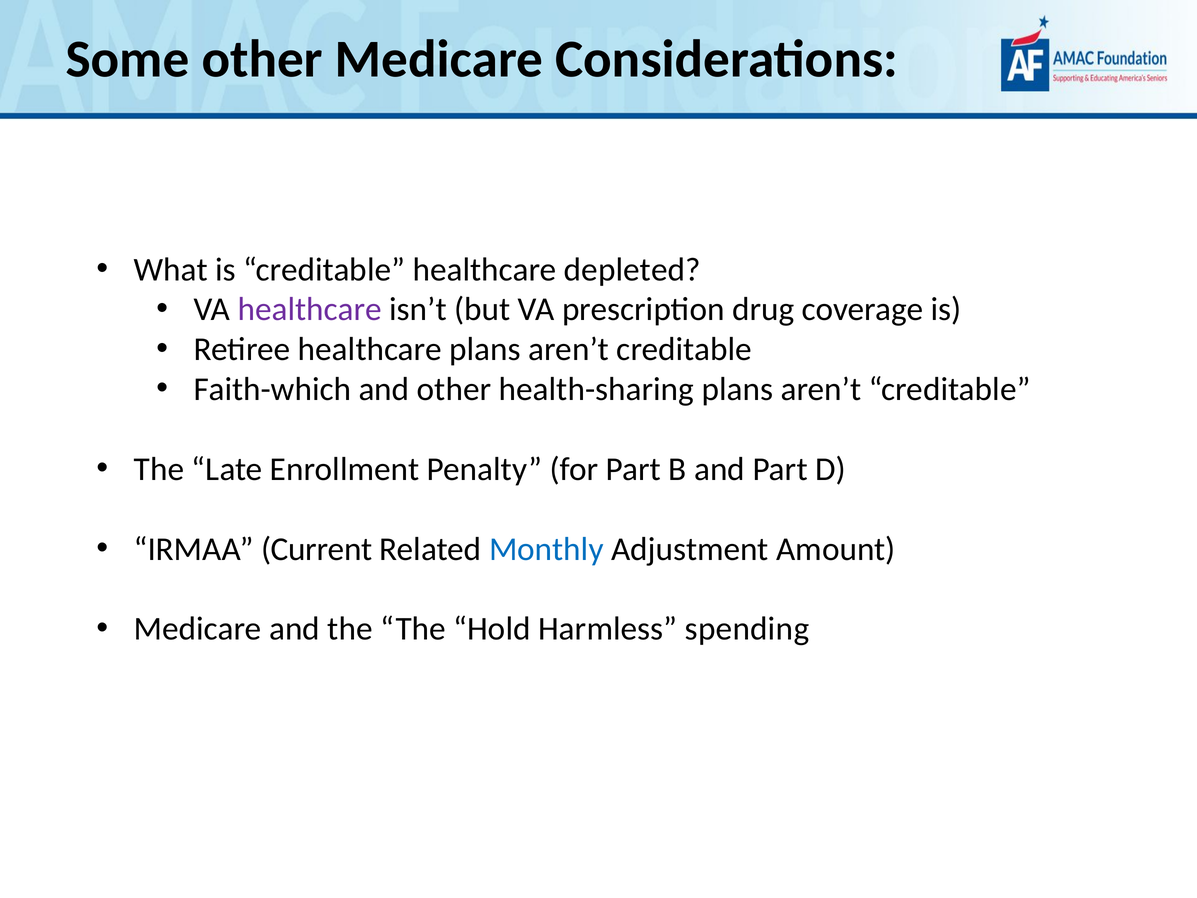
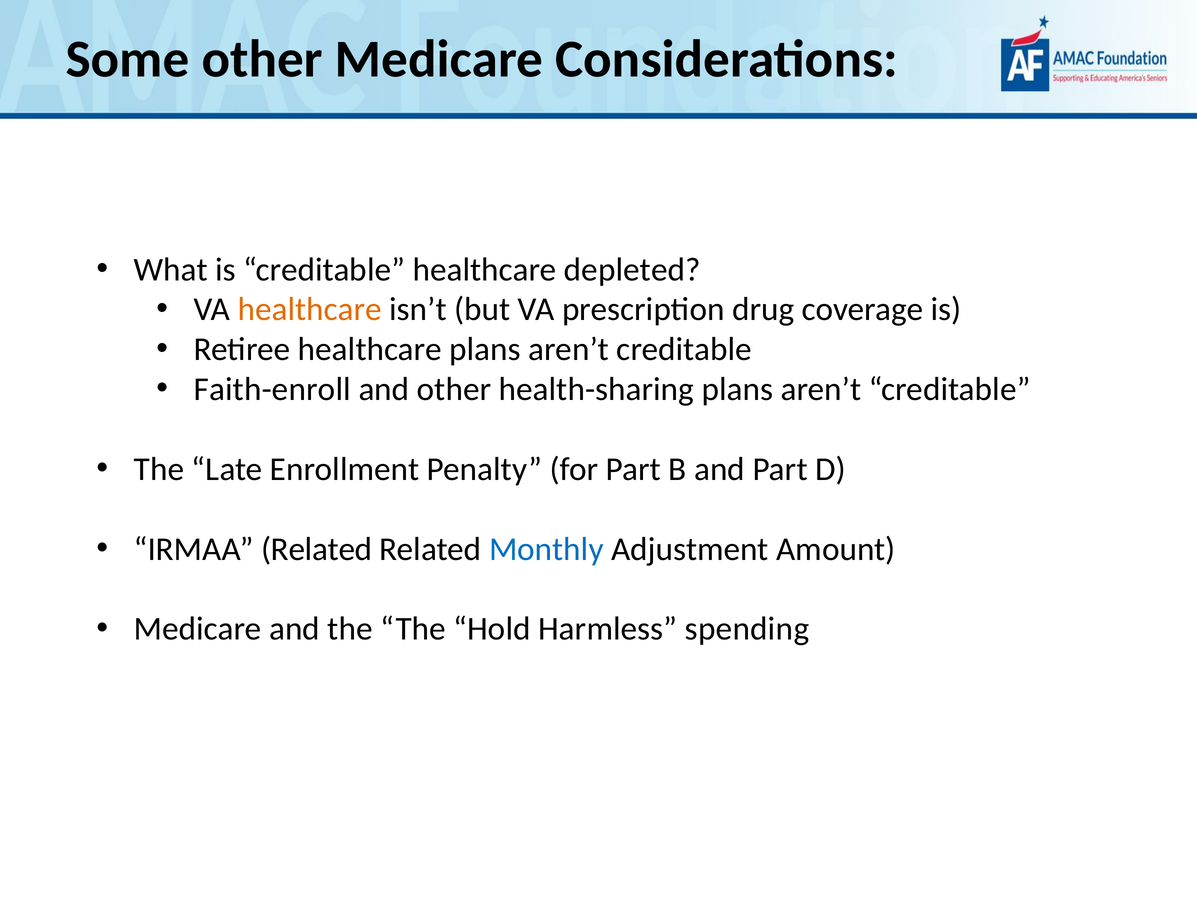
healthcare at (310, 309) colour: purple -> orange
Faith-which: Faith-which -> Faith-enroll
IRMAA Current: Current -> Related
